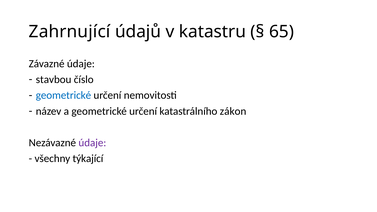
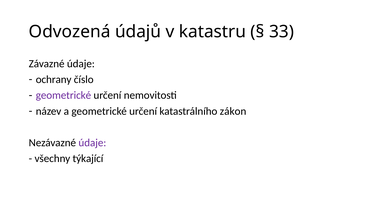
Zahrnující: Zahrnující -> Odvozená
65: 65 -> 33
stavbou: stavbou -> ochrany
geometrické at (63, 95) colour: blue -> purple
